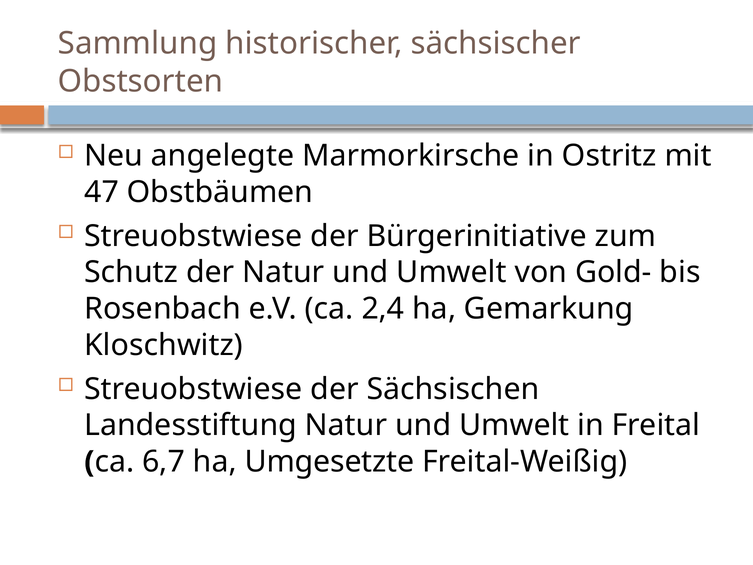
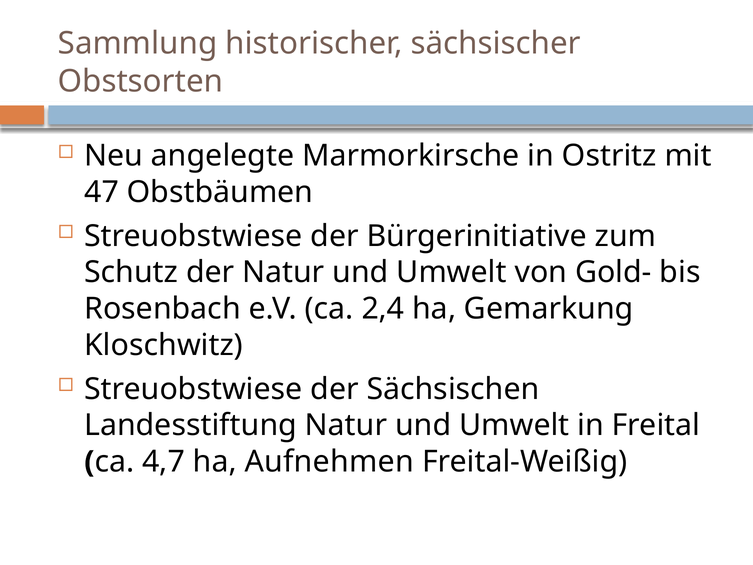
6,7: 6,7 -> 4,7
Umgesetzte: Umgesetzte -> Aufnehmen
